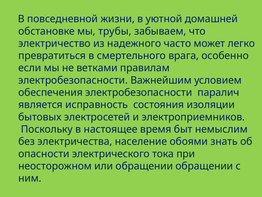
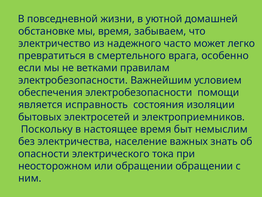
мы трубы: трубы -> время
паралич: паралич -> помощи
обоями: обоями -> важных
